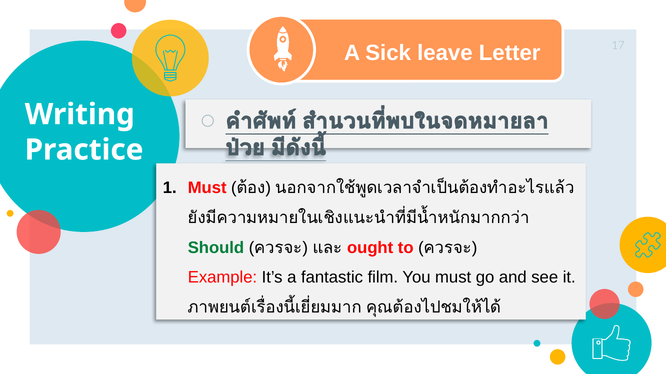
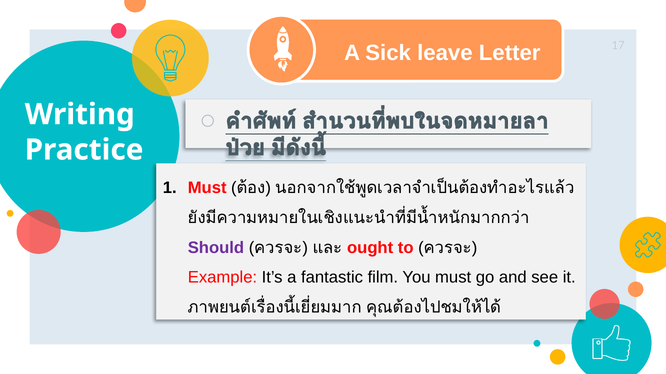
Should colour: green -> purple
